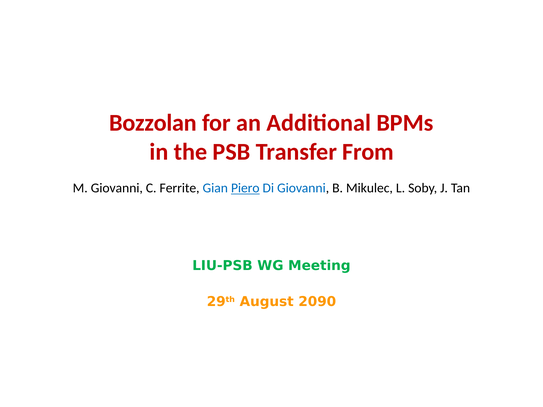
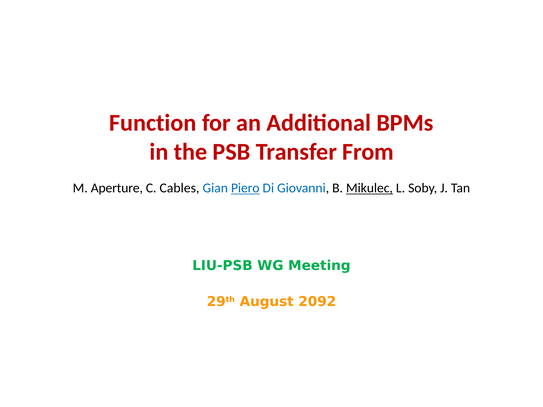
Bozzolan: Bozzolan -> Function
M Giovanni: Giovanni -> Aperture
Ferrite: Ferrite -> Cables
Mikulec underline: none -> present
2090: 2090 -> 2092
